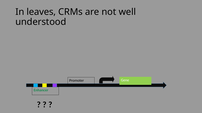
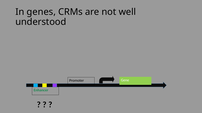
leaves: leaves -> genes
